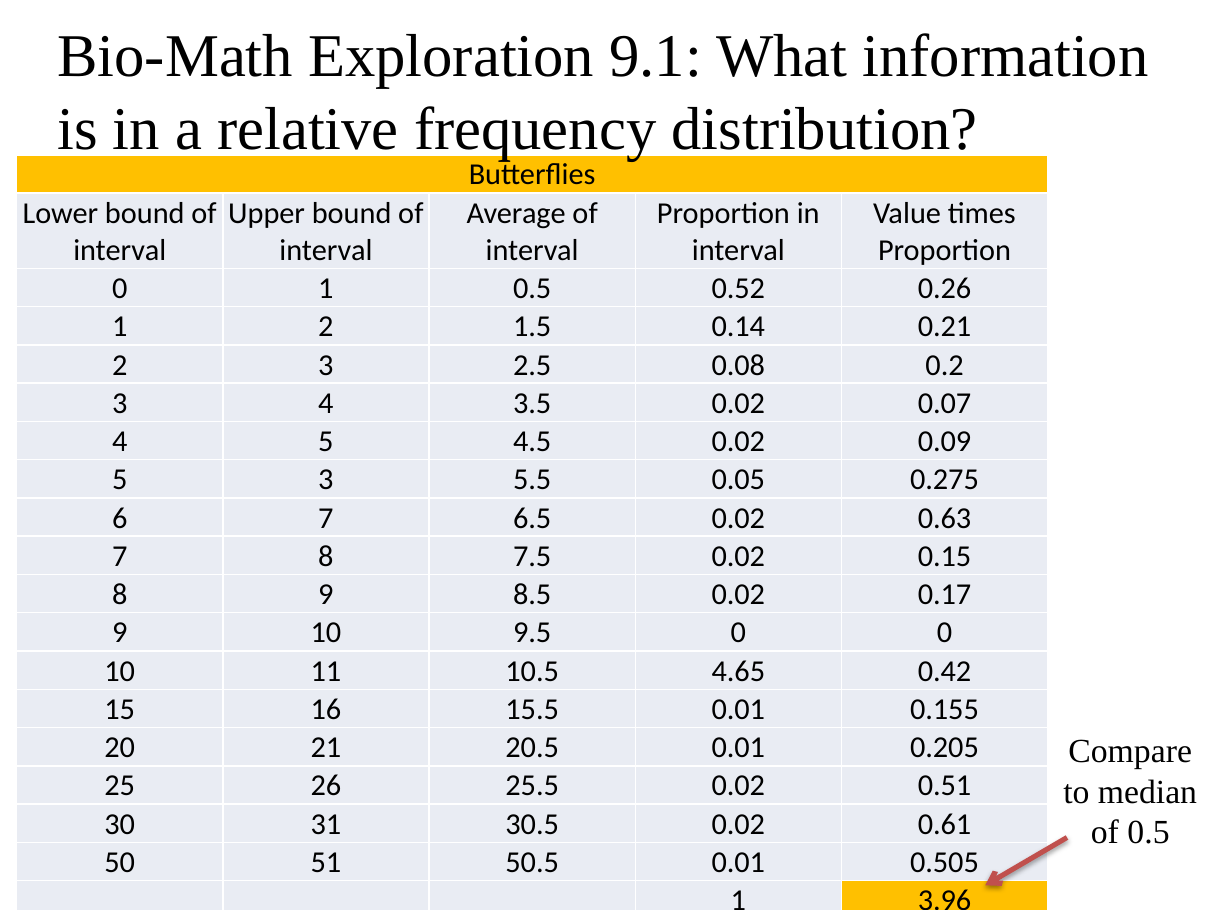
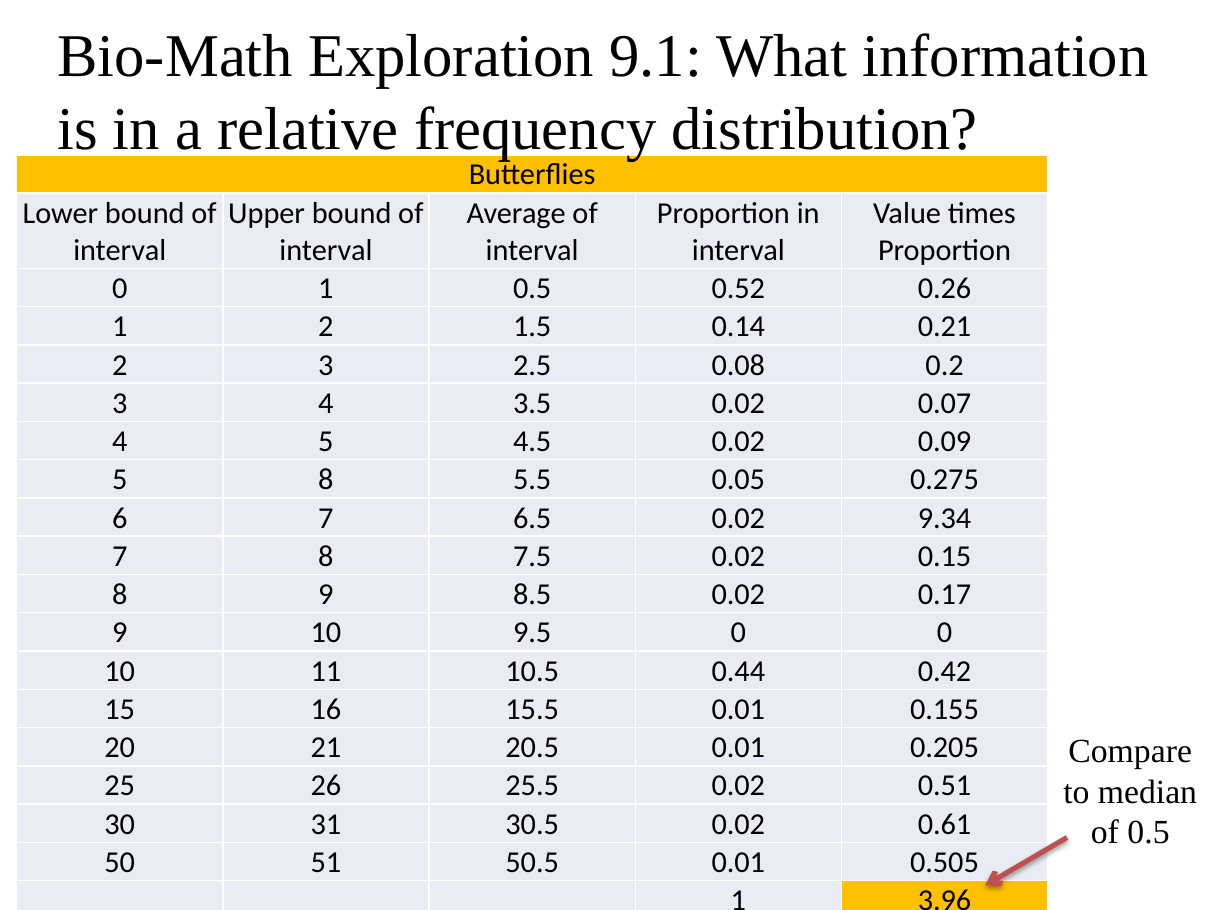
5 3: 3 -> 8
0.63: 0.63 -> 9.34
4.65: 4.65 -> 0.44
